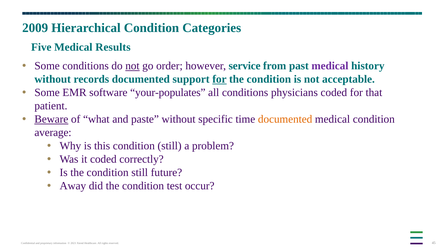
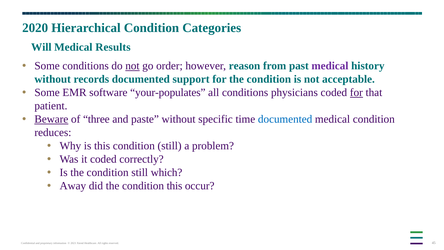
2009: 2009 -> 2020
Five: Five -> Will
service: service -> reason
for at (219, 79) underline: present -> none
for at (356, 93) underline: none -> present
what: what -> three
documented at (285, 119) colour: orange -> blue
average: average -> reduces
future: future -> which
condition test: test -> this
